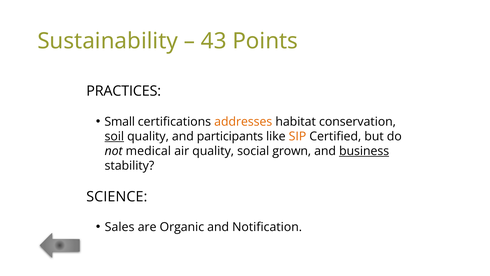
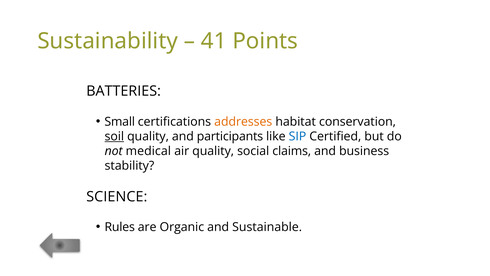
43: 43 -> 41
PRACTICES: PRACTICES -> BATTERIES
SIP colour: orange -> blue
grown: grown -> claims
business underline: present -> none
Sales: Sales -> Rules
Notification: Notification -> Sustainable
